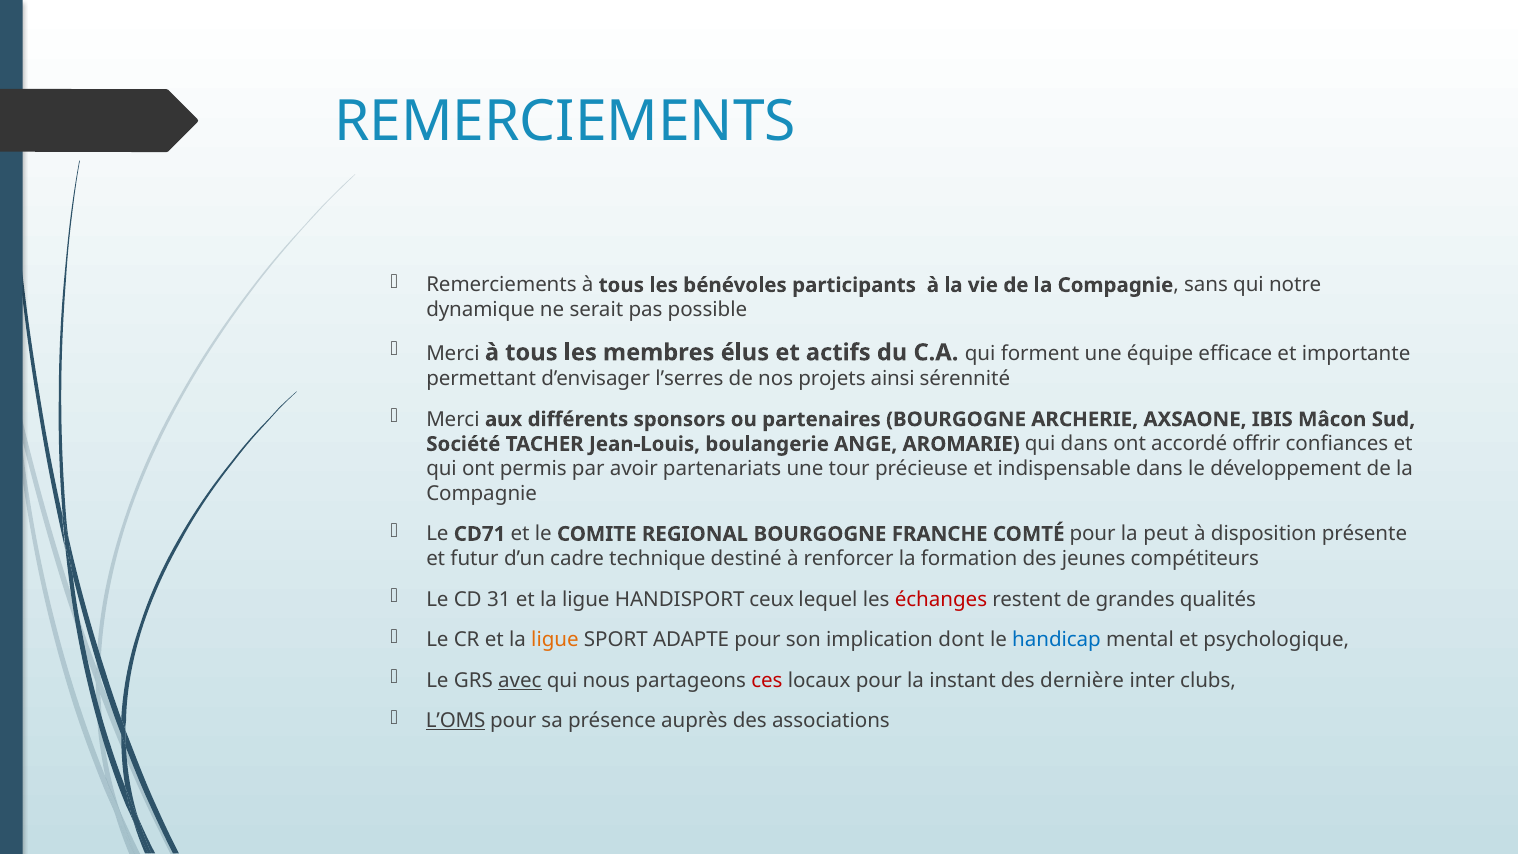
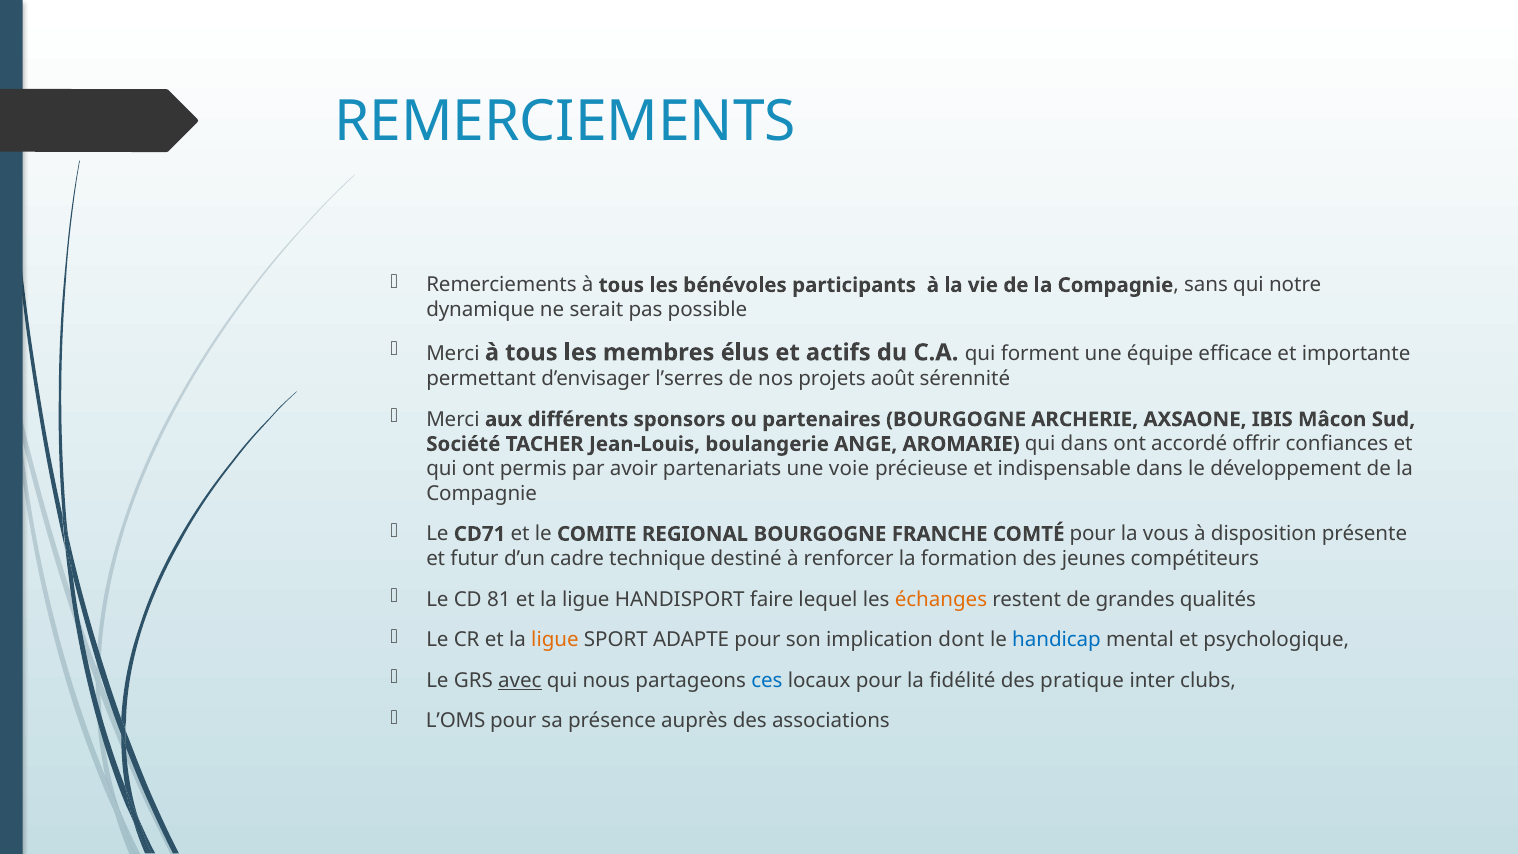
ainsi: ainsi -> août
tour: tour -> voie
peut: peut -> vous
31: 31 -> 81
ceux: ceux -> faire
échanges colour: red -> orange
ces colour: red -> blue
instant: instant -> fidélité
dernière: dernière -> pratique
L’OMS underline: present -> none
